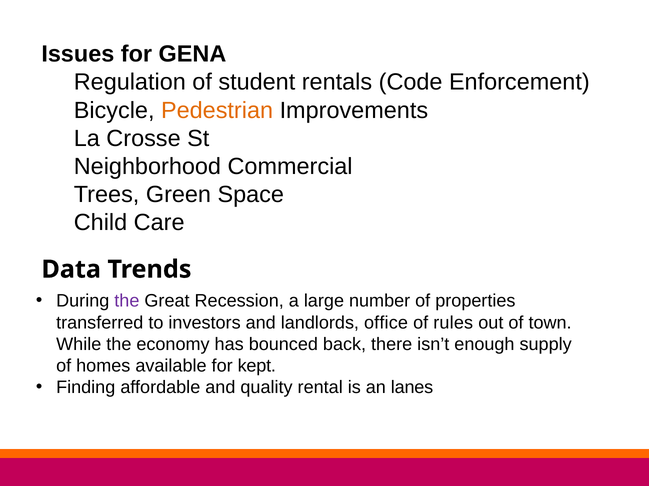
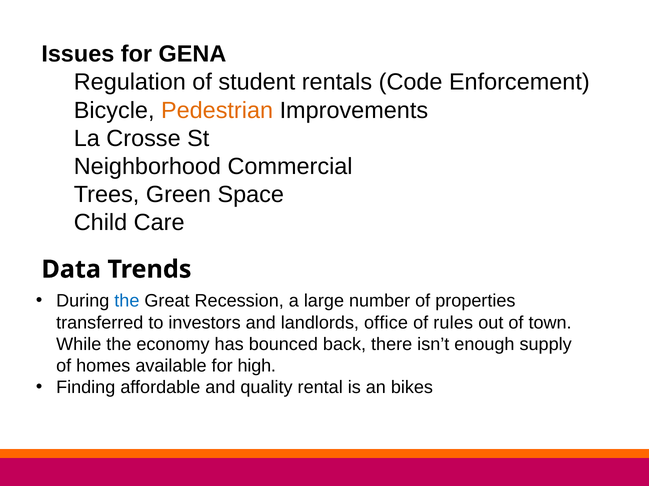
the at (127, 301) colour: purple -> blue
kept: kept -> high
lanes: lanes -> bikes
